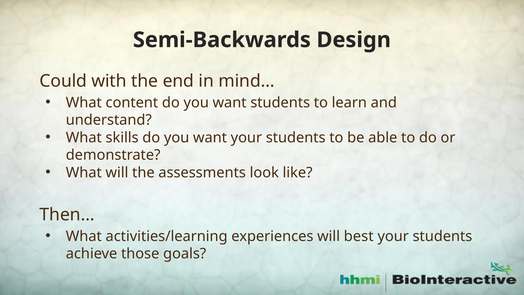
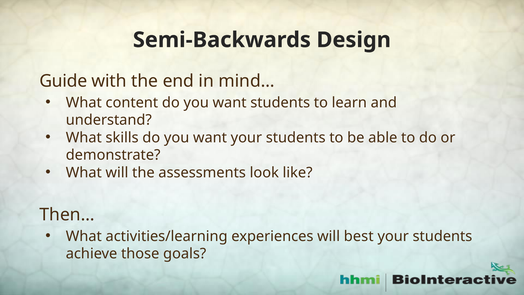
Could: Could -> Guide
